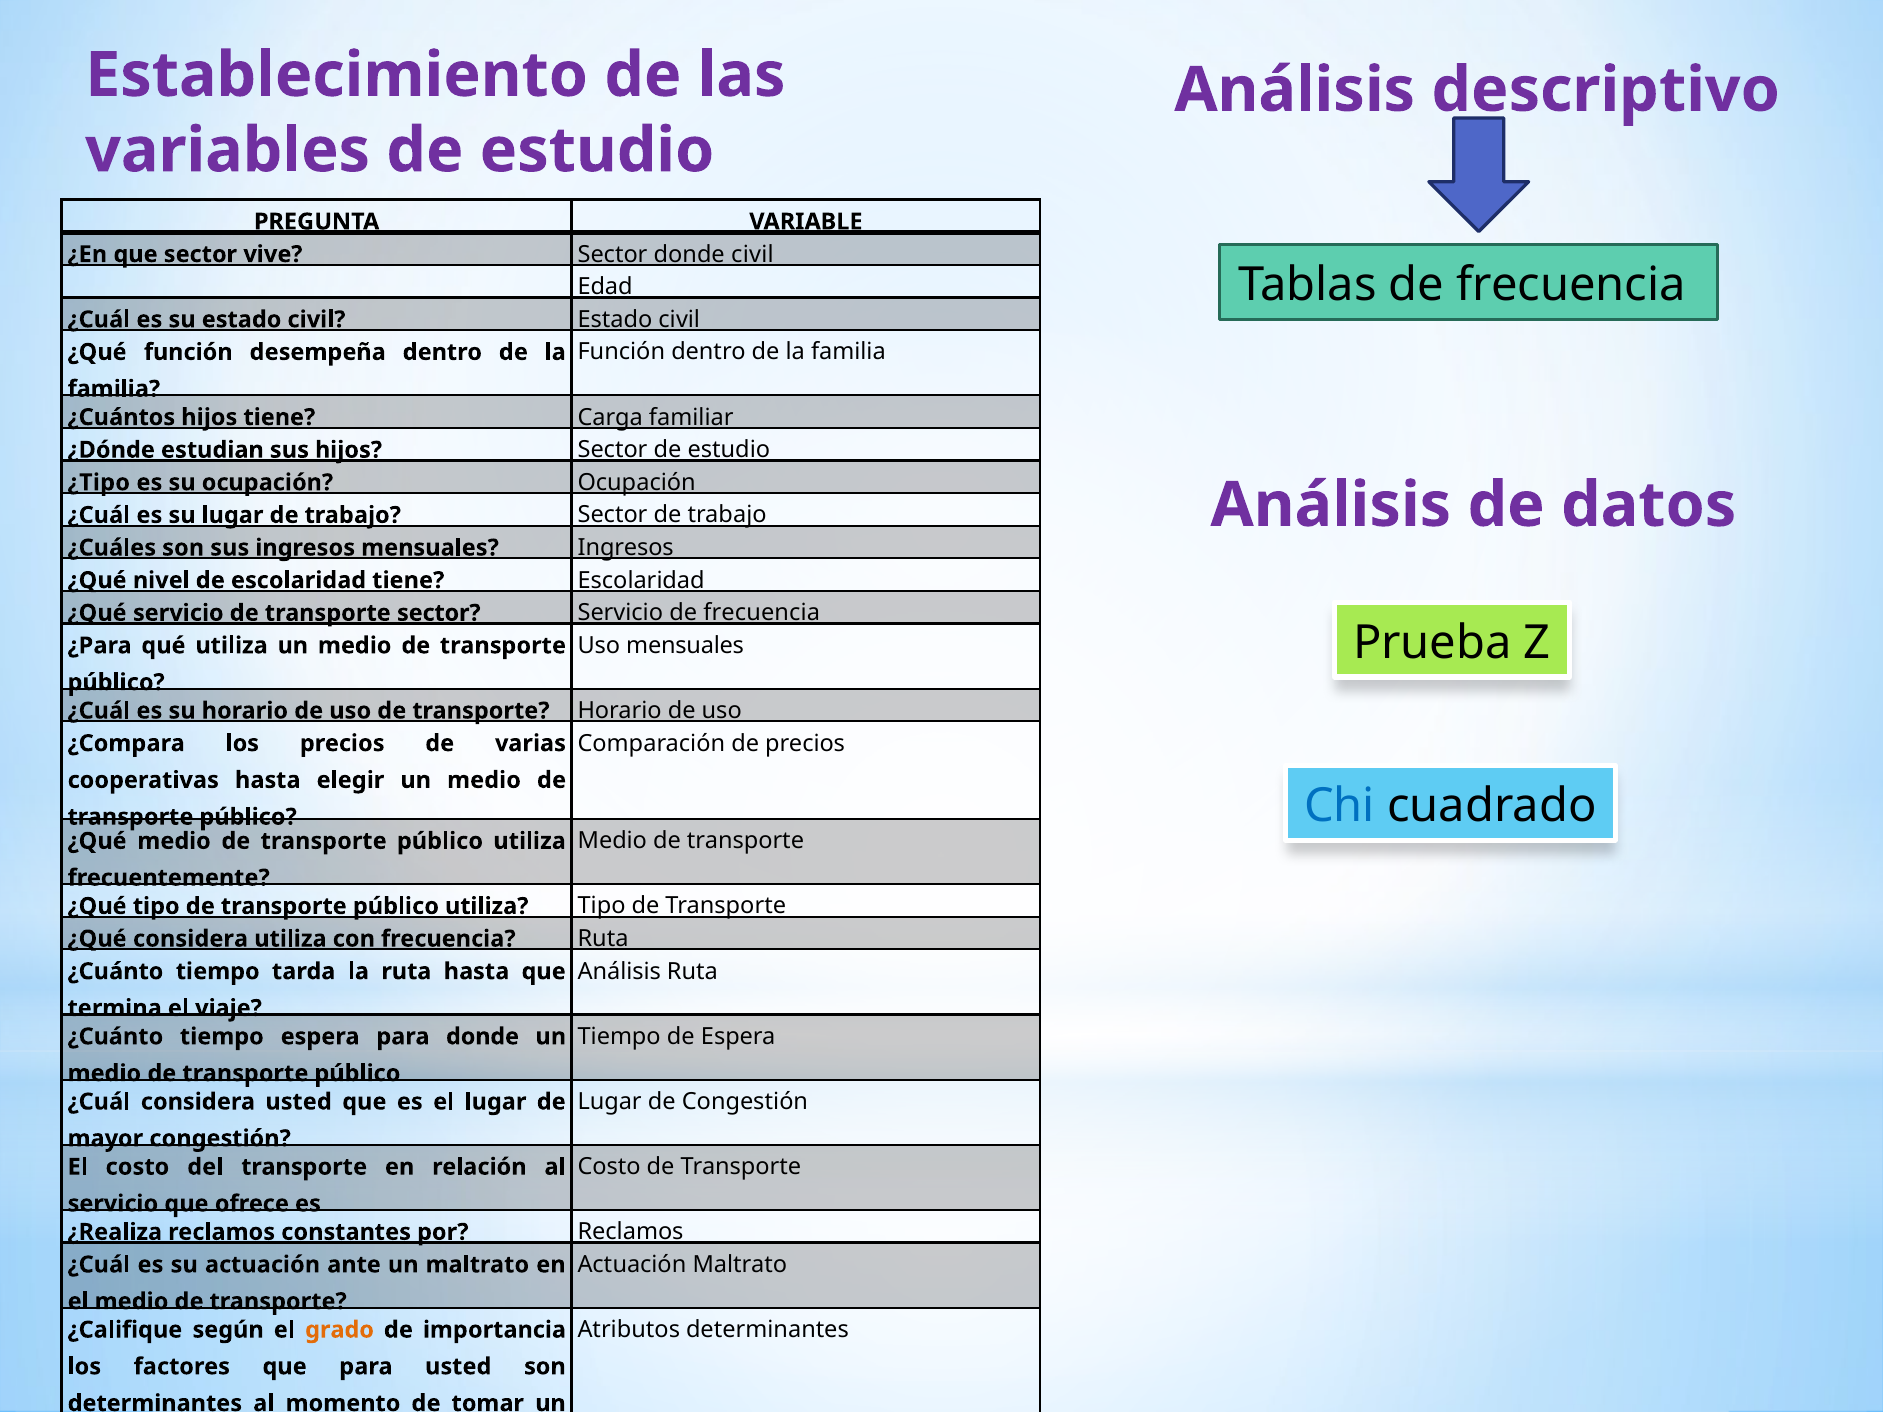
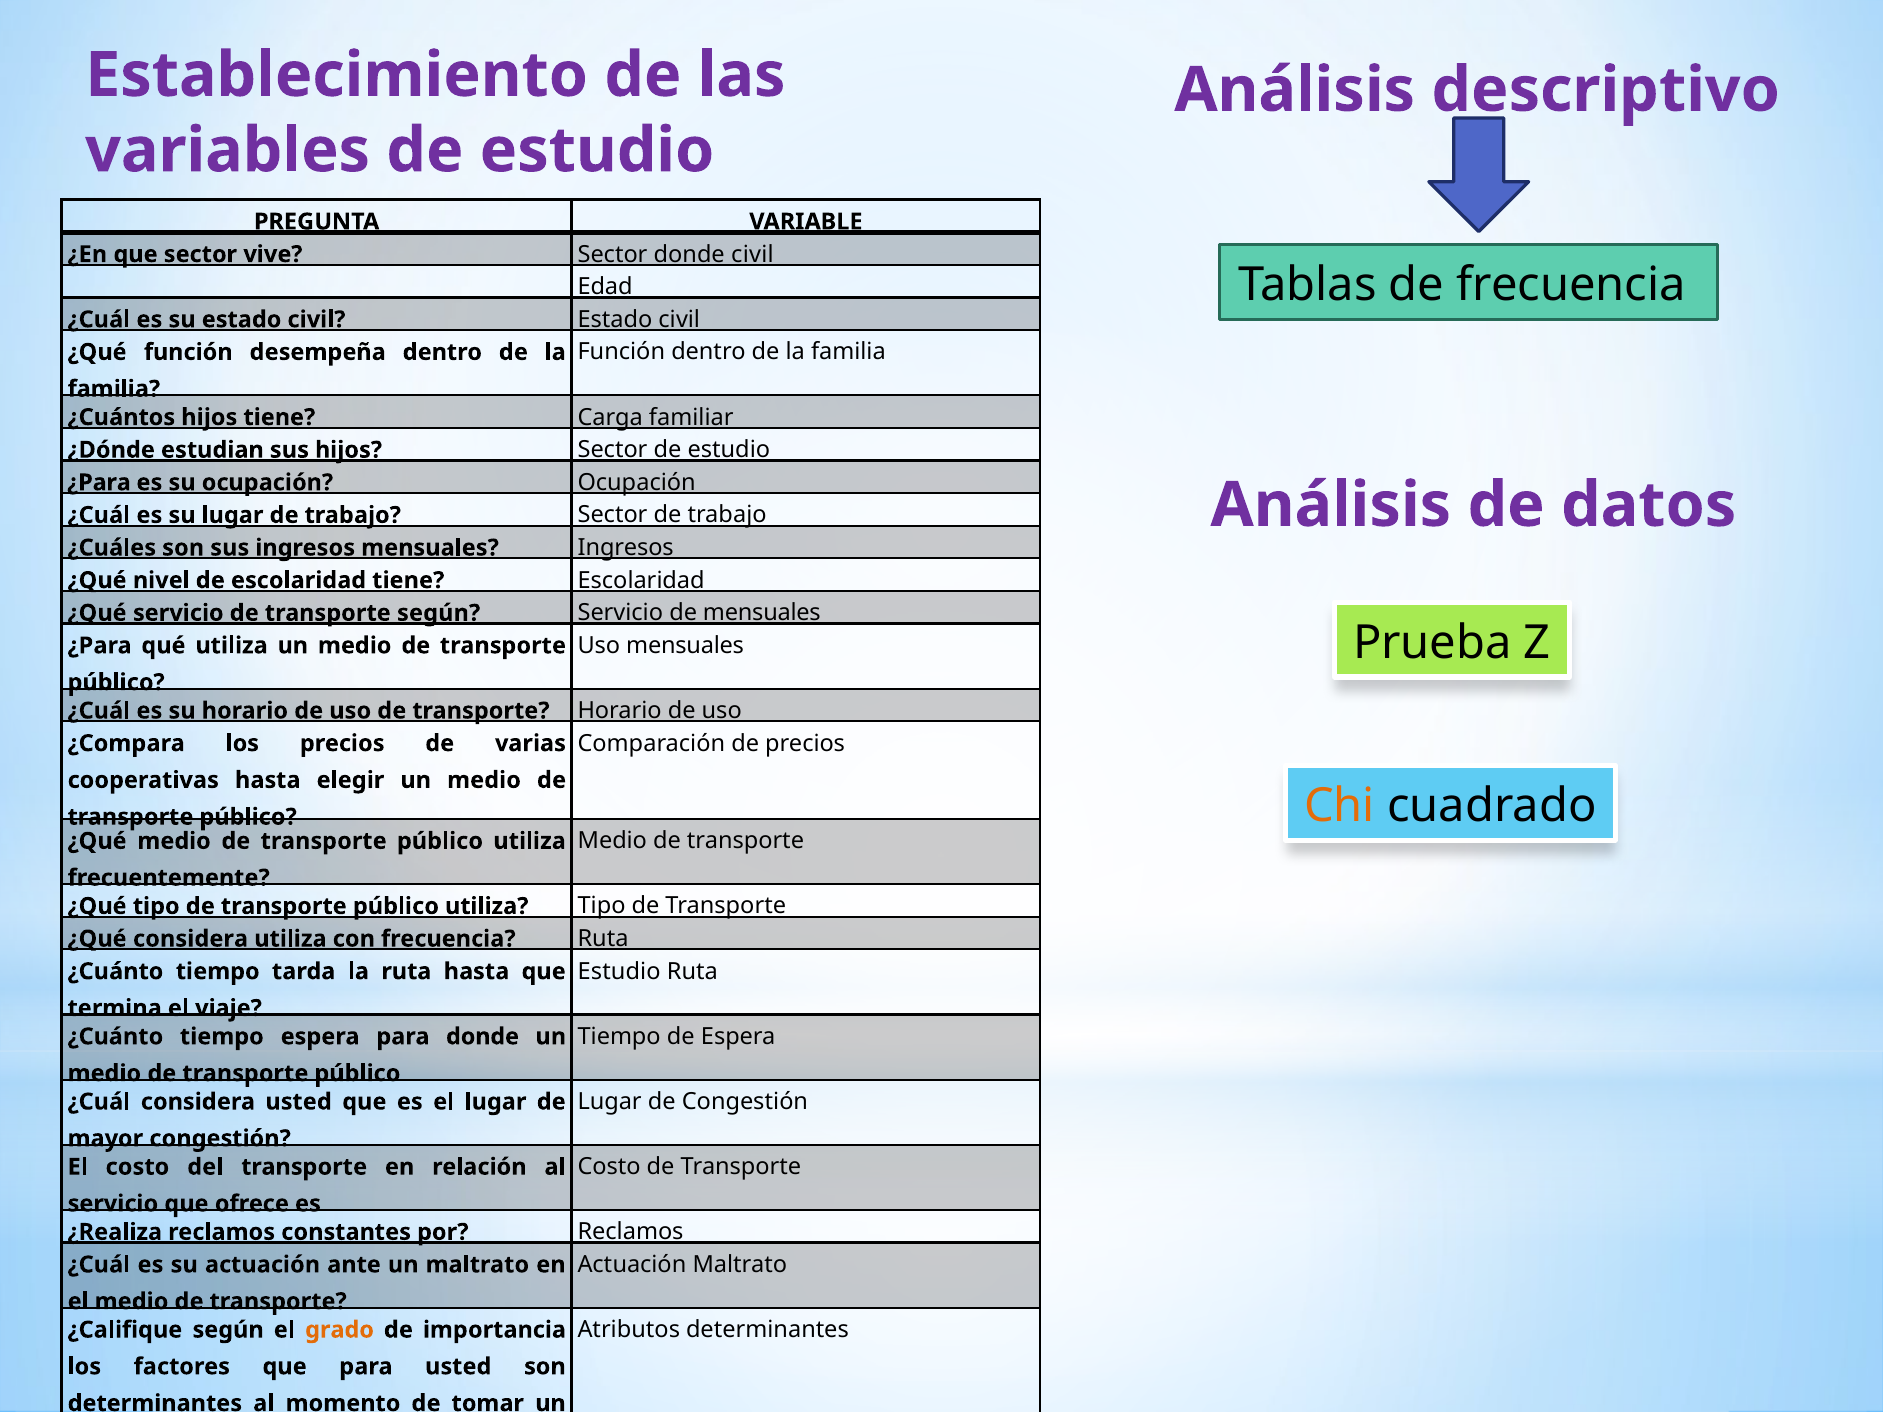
¿Tipo at (99, 483): ¿Tipo -> ¿Para
transporte sector: sector -> según
Servicio de frecuencia: frecuencia -> mensuales
Chi colour: blue -> orange
Análisis at (619, 972): Análisis -> Estudio
